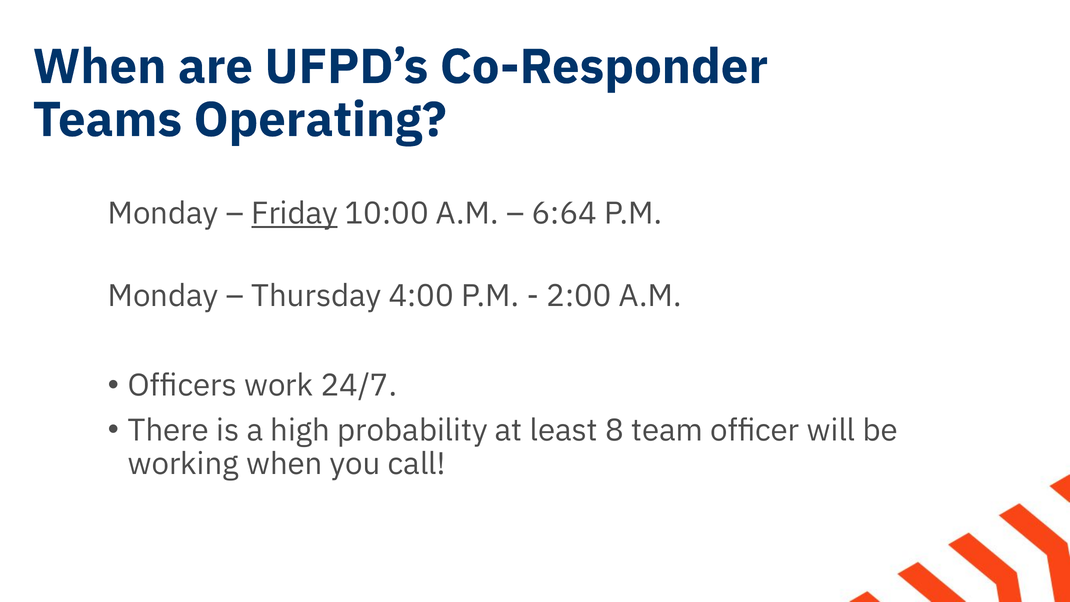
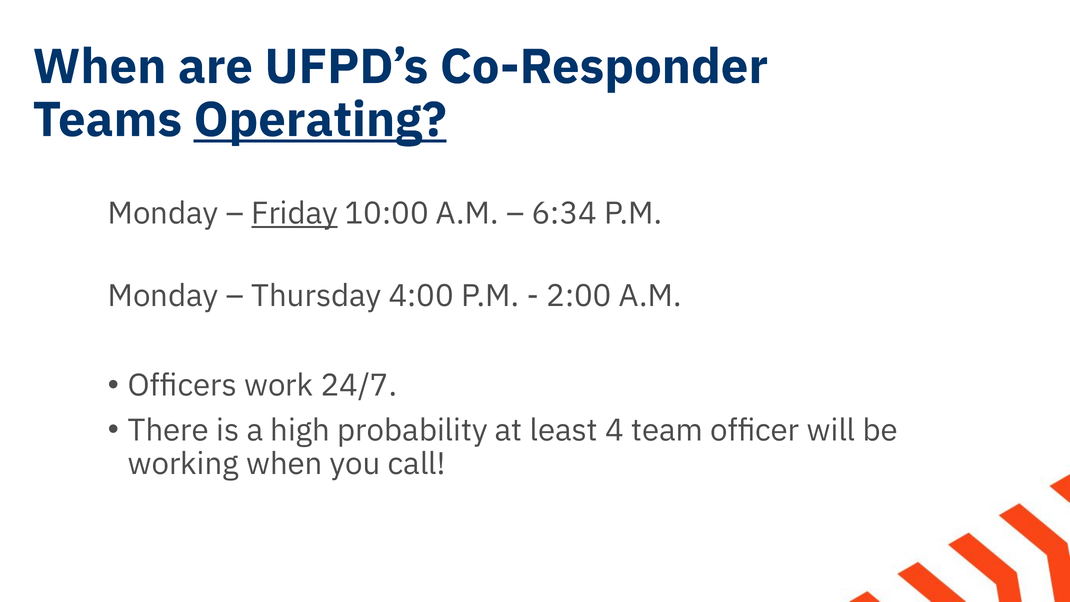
Operating underline: none -> present
6:64: 6:64 -> 6:34
8: 8 -> 4
